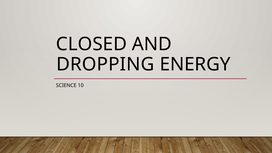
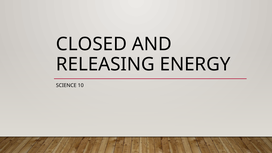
DROPPING: DROPPING -> RELEASING
